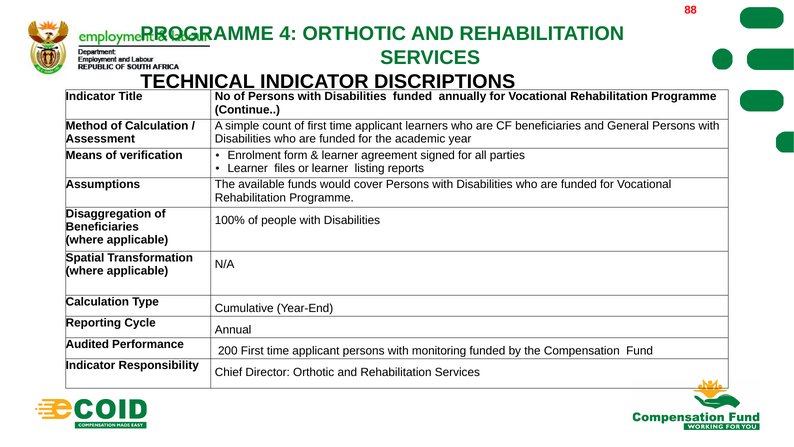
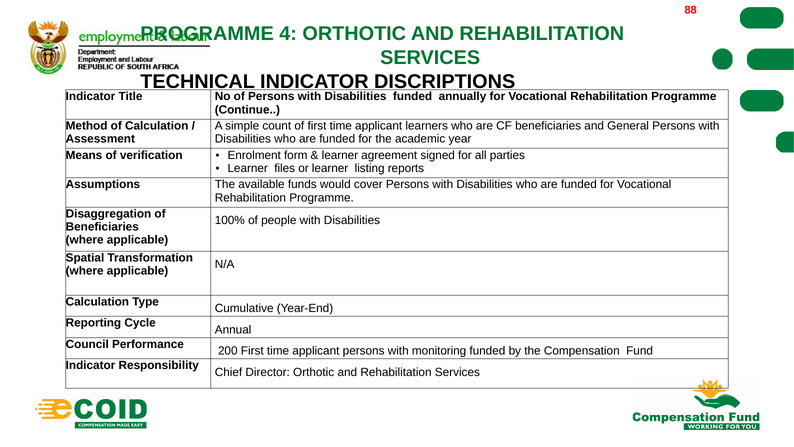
Audited: Audited -> Council
